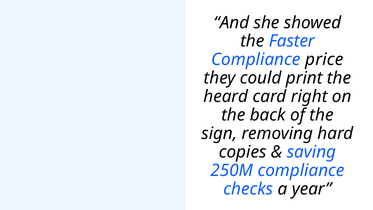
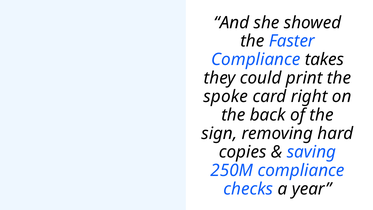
price: price -> takes
heard: heard -> spoke
